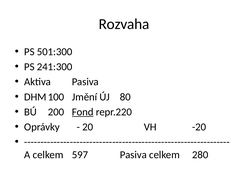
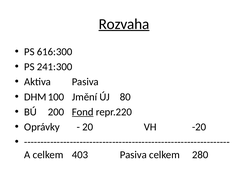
Rozvaha underline: none -> present
501:300: 501:300 -> 616:300
597: 597 -> 403
